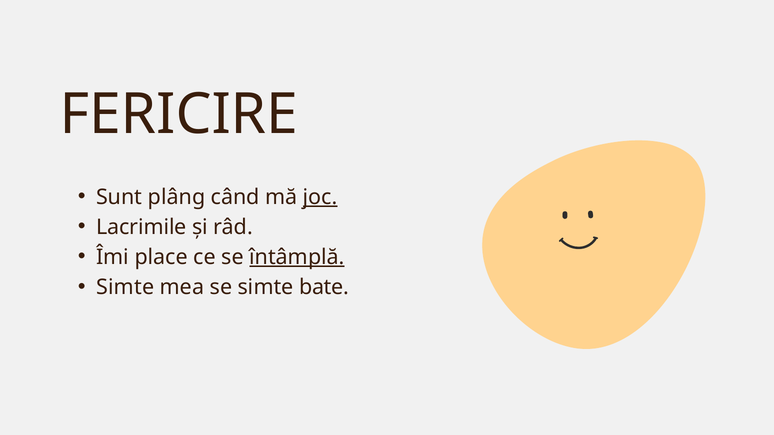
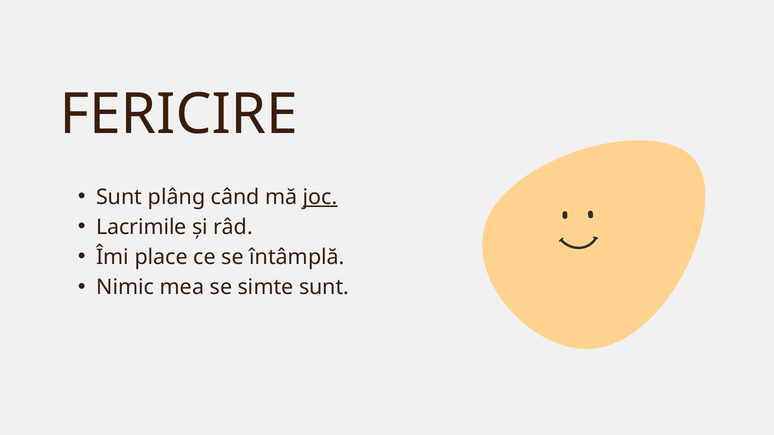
întâmplă underline: present -> none
Simte at (125, 287): Simte -> Nimic
simte bate: bate -> sunt
